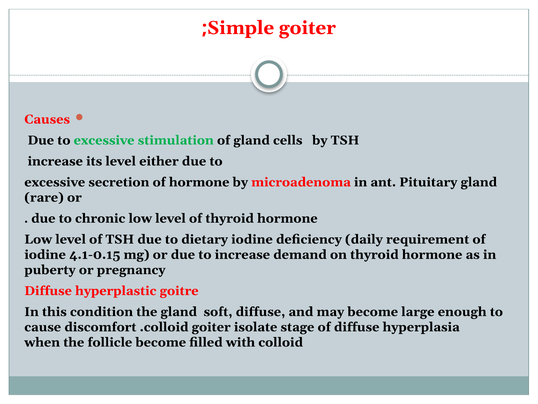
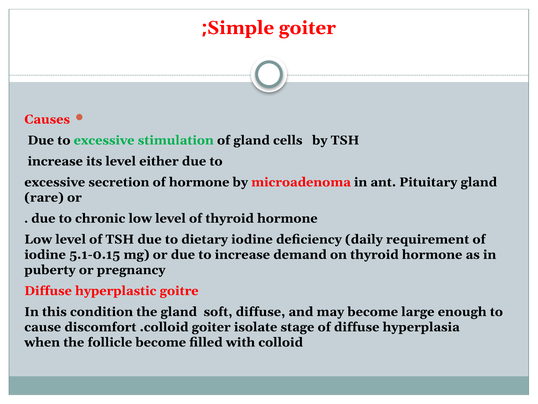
4.1-0.15: 4.1-0.15 -> 5.1-0.15
